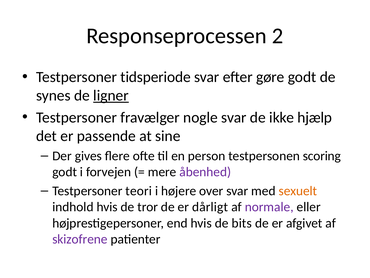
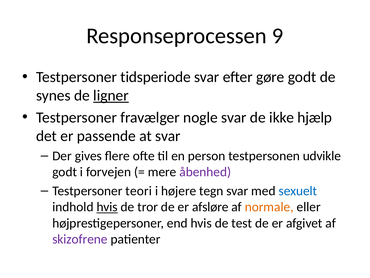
2: 2 -> 9
at sine: sine -> svar
scoring: scoring -> udvikle
over: over -> tegn
sexuelt colour: orange -> blue
hvis at (107, 207) underline: none -> present
dårligt: dårligt -> afsløre
normale colour: purple -> orange
bits: bits -> test
